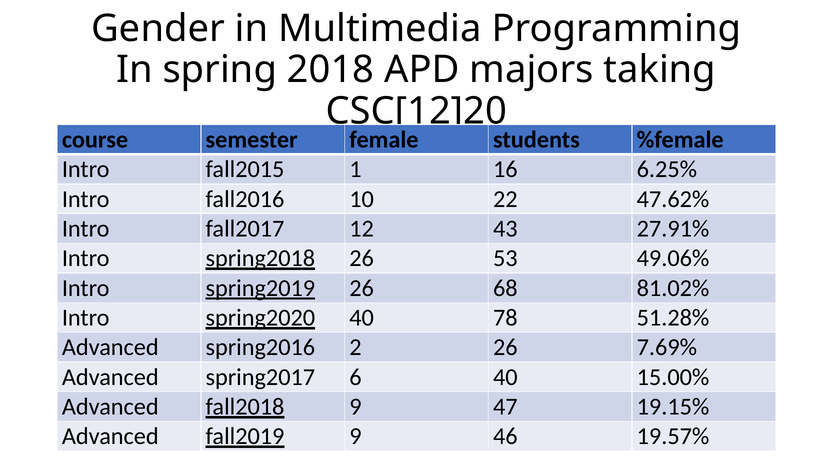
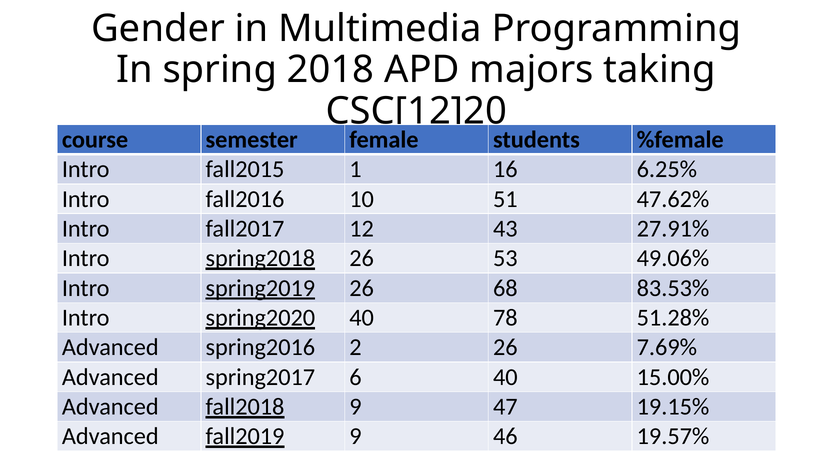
22: 22 -> 51
81.02%: 81.02% -> 83.53%
